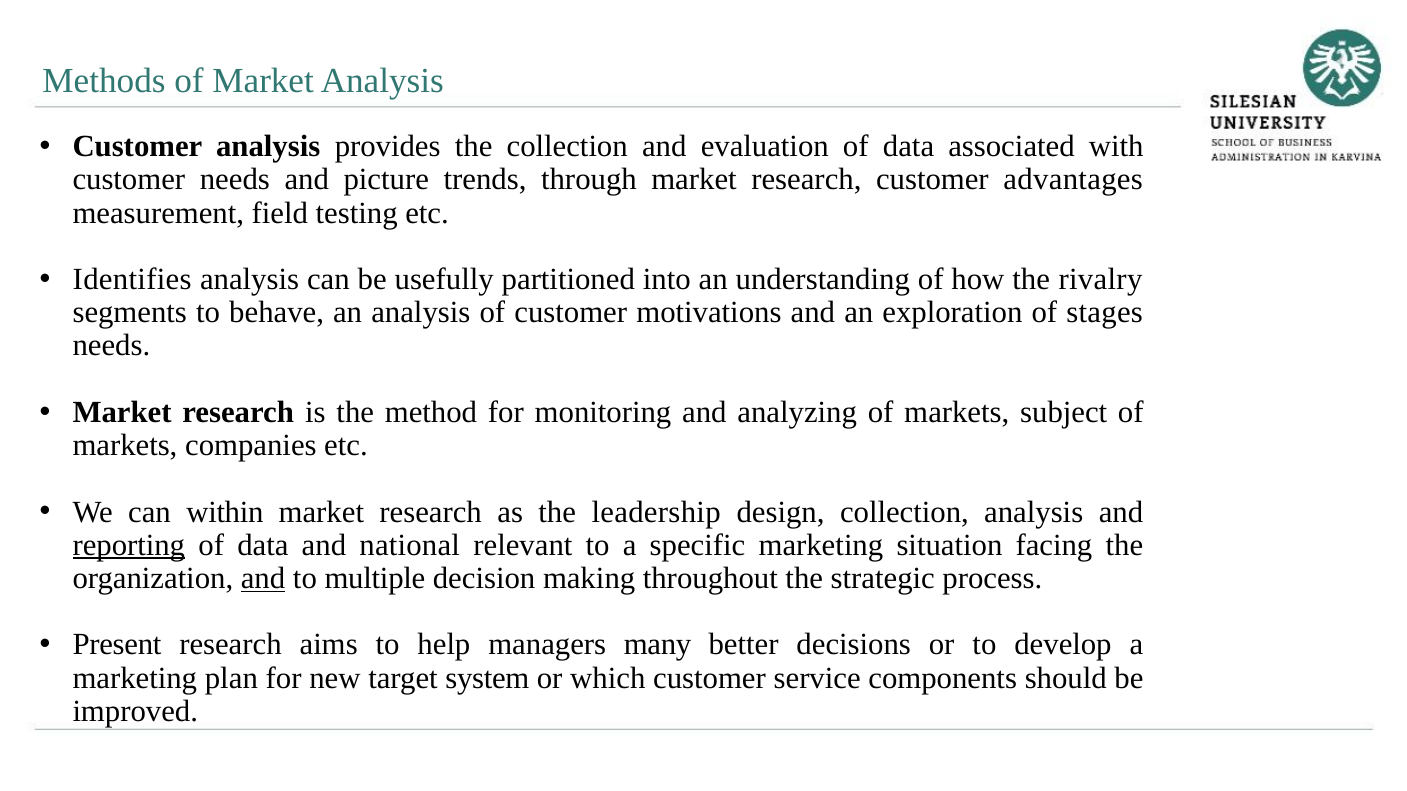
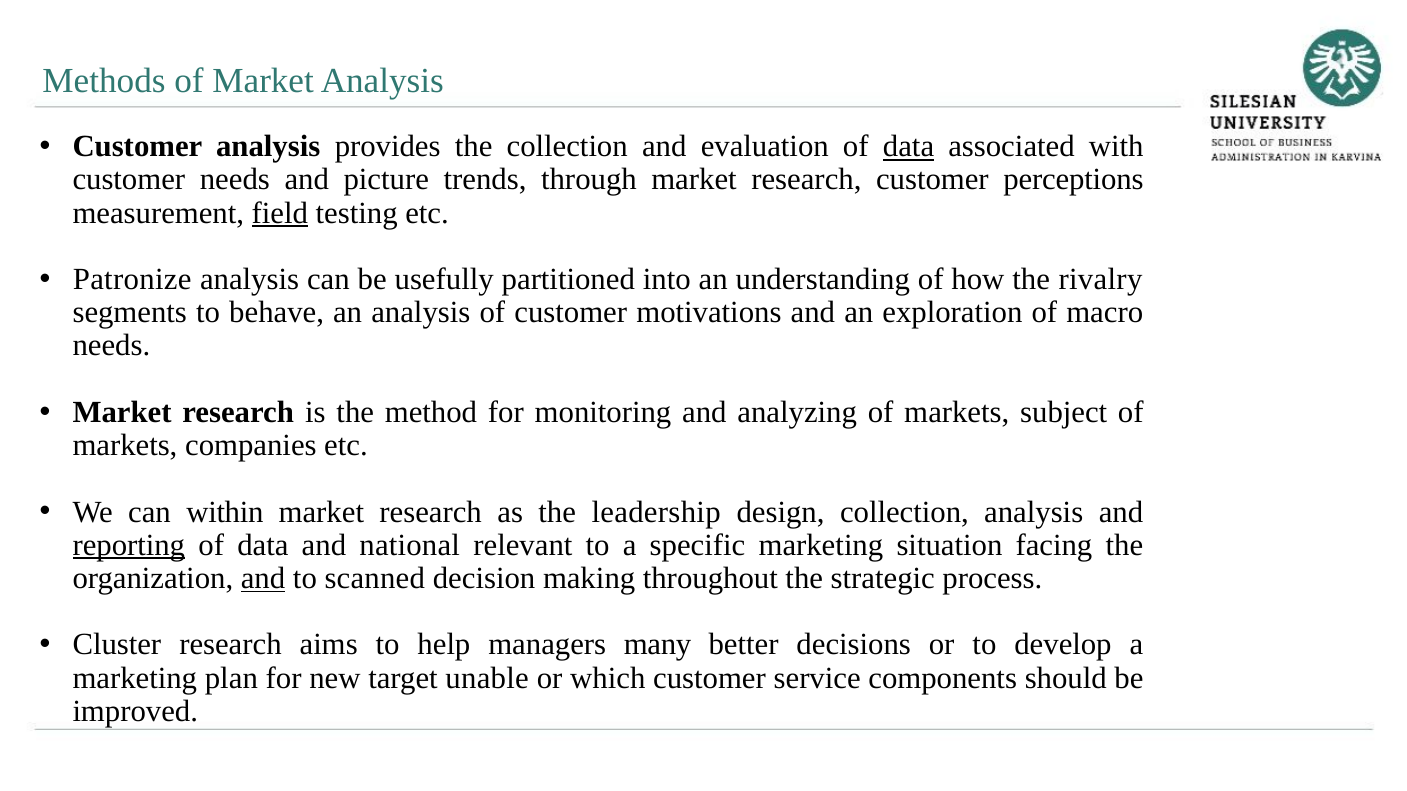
data at (909, 147) underline: none -> present
advantages: advantages -> perceptions
field underline: none -> present
Identifies: Identifies -> Patronize
stages: stages -> macro
multiple: multiple -> scanned
Present: Present -> Cluster
system: system -> unable
